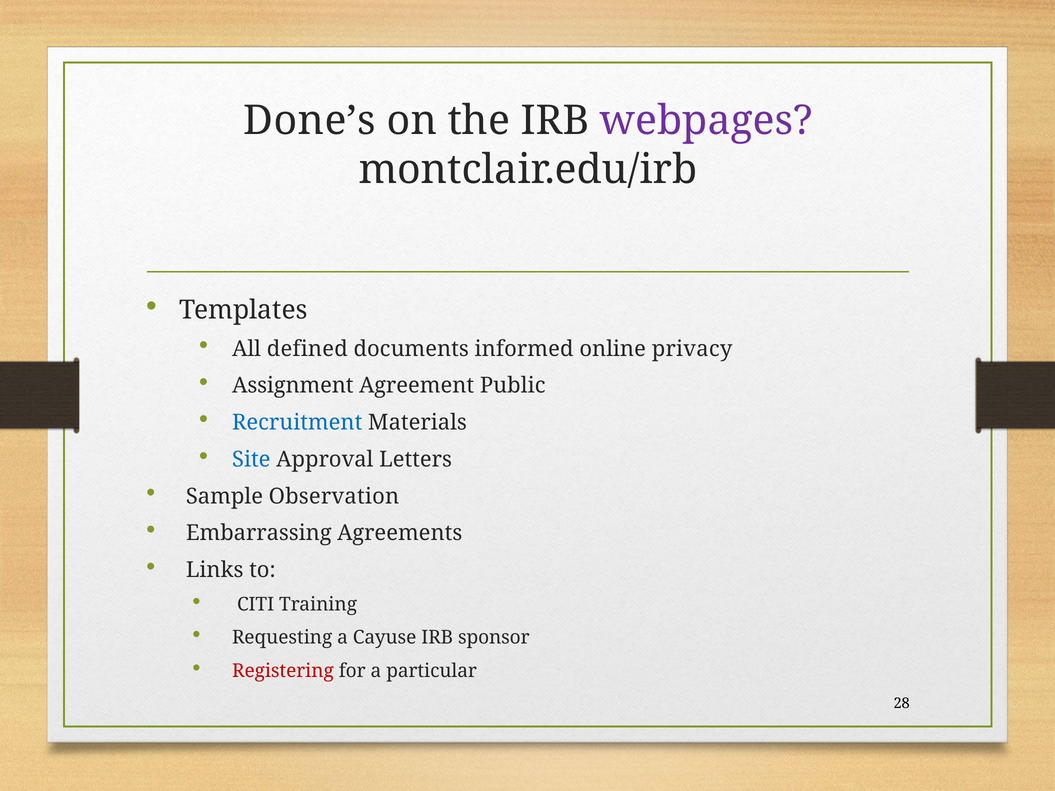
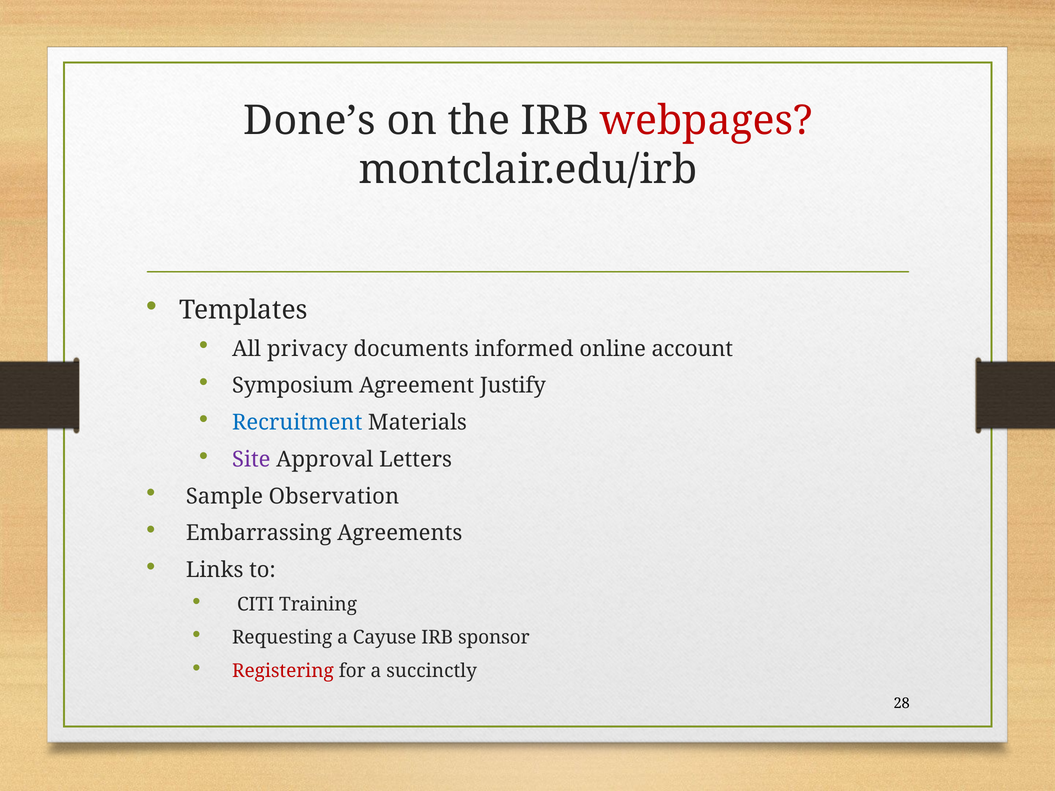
webpages colour: purple -> red
defined: defined -> privacy
privacy: privacy -> account
Assignment: Assignment -> Symposium
Public: Public -> Justify
Site colour: blue -> purple
particular: particular -> succinctly
